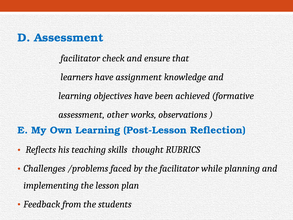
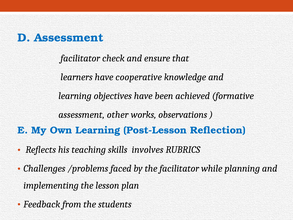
assignment: assignment -> cooperative
thought: thought -> involves
